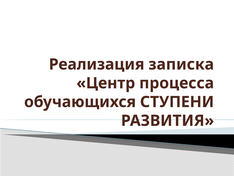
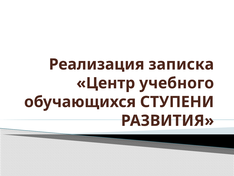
процесса: процесса -> учебного
